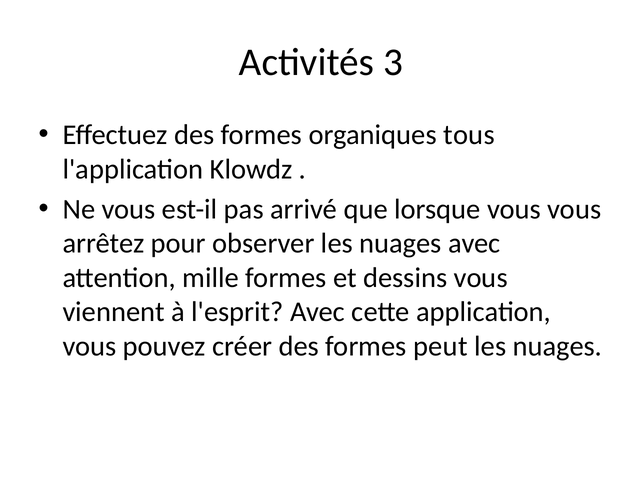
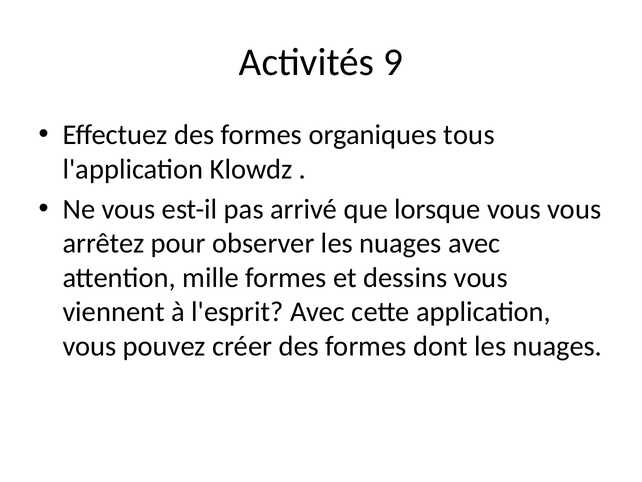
3: 3 -> 9
peut: peut -> dont
